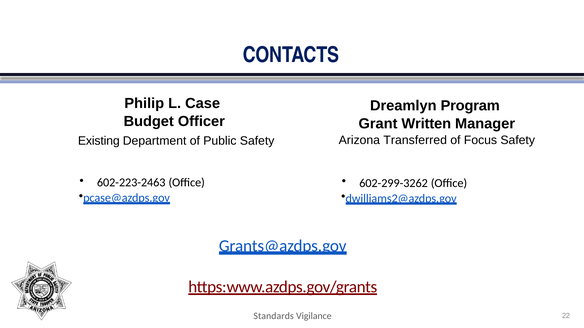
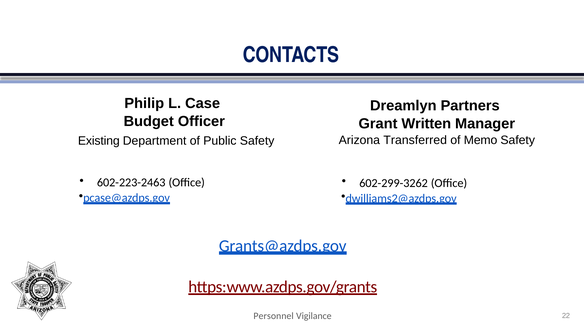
Program: Program -> Partners
Focus: Focus -> Memo
Standards: Standards -> Personnel
